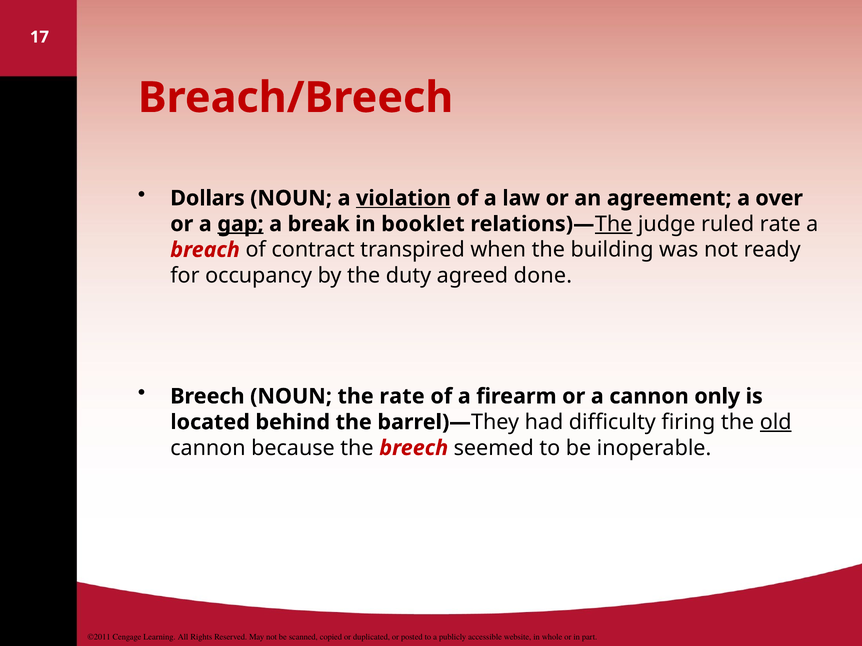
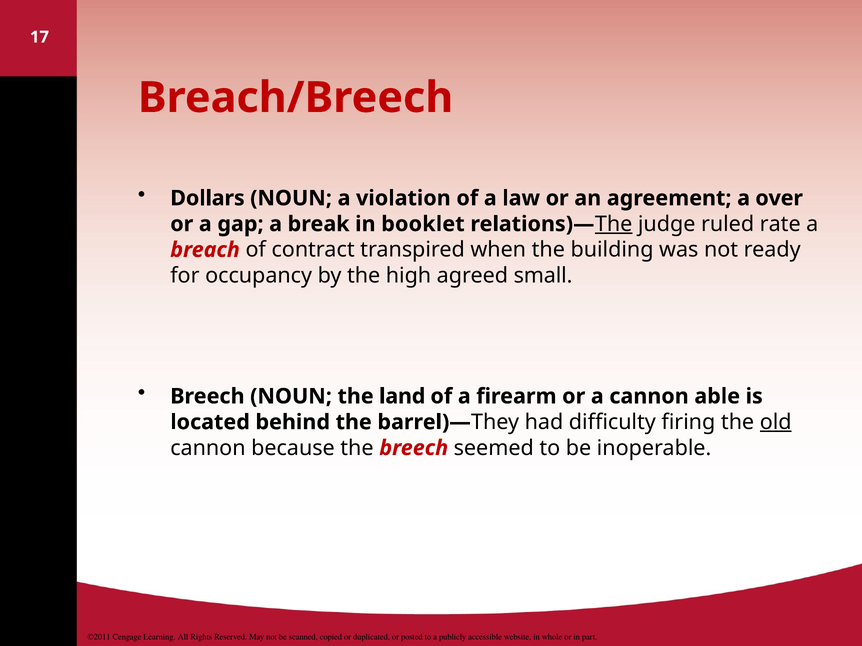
violation underline: present -> none
gap underline: present -> none
duty: duty -> high
done: done -> small
the rate: rate -> land
only: only -> able
